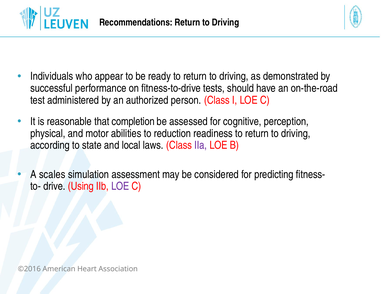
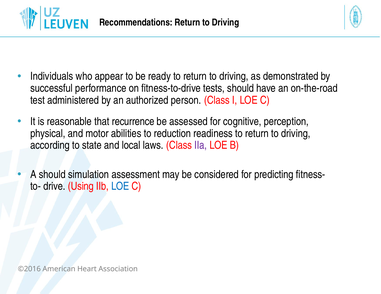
completion: completion -> recurrence
A scales: scales -> should
LOE at (120, 187) colour: purple -> blue
